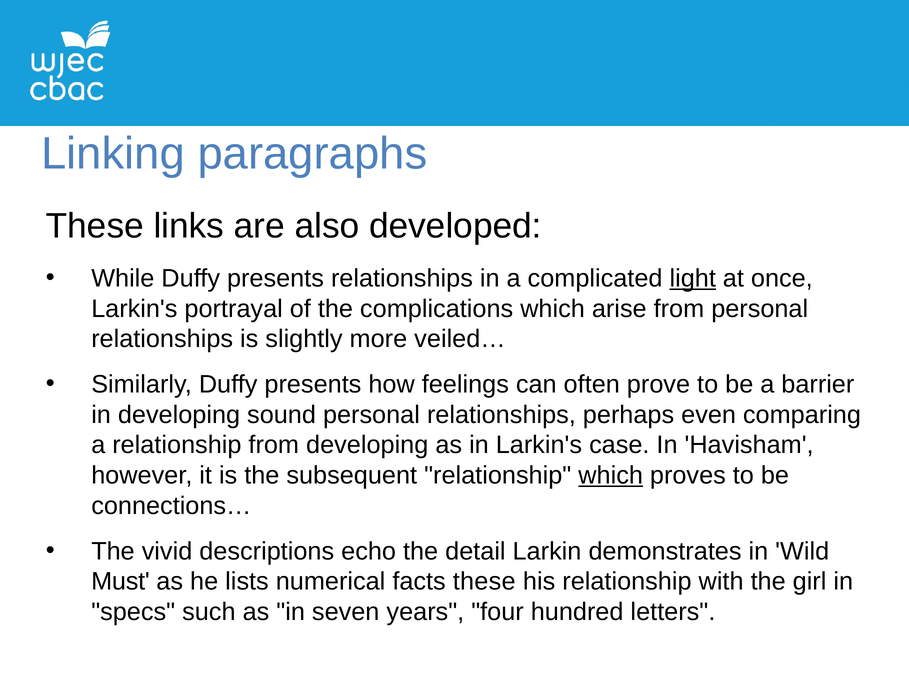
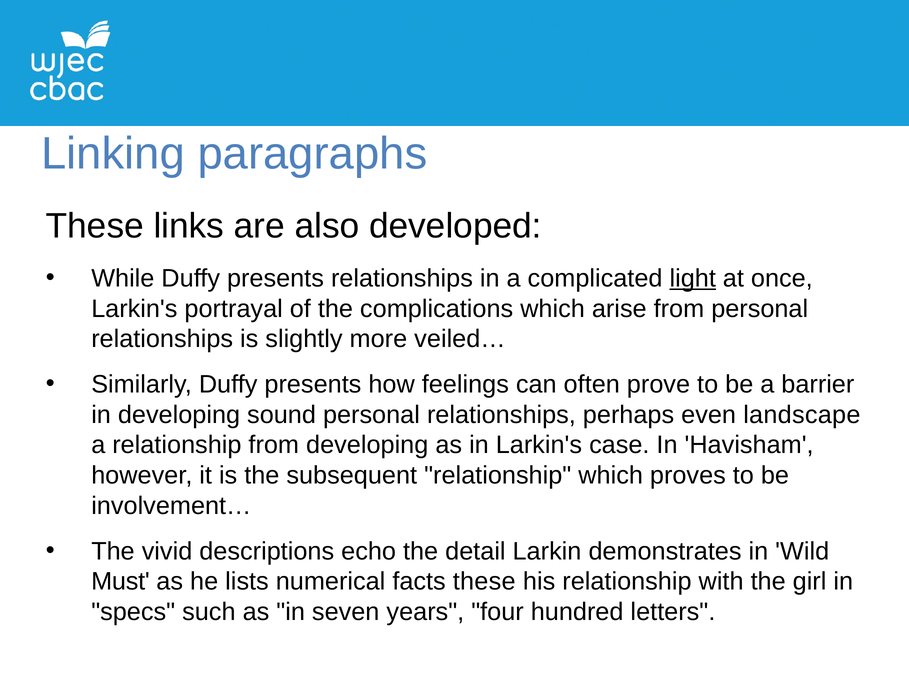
comparing: comparing -> landscape
which at (611, 475) underline: present -> none
connections…: connections… -> involvement…
